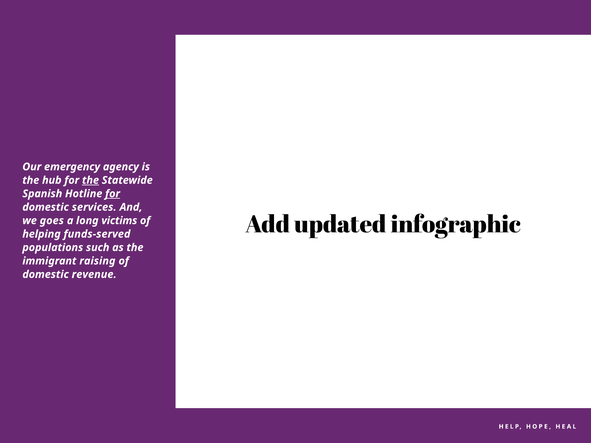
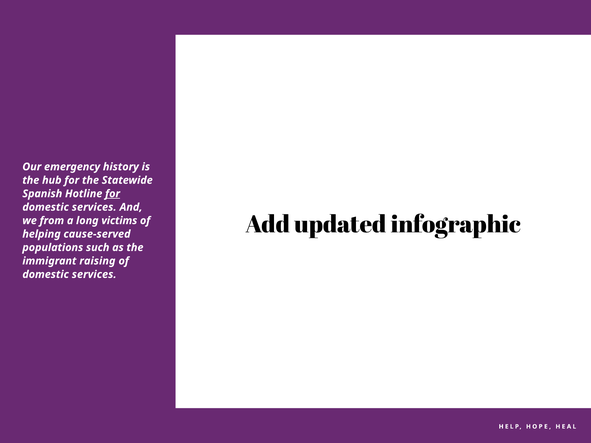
agency: agency -> history
the at (91, 180) underline: present -> none
goes: goes -> from
funds-served: funds-served -> cause-served
revenue at (94, 275): revenue -> services
